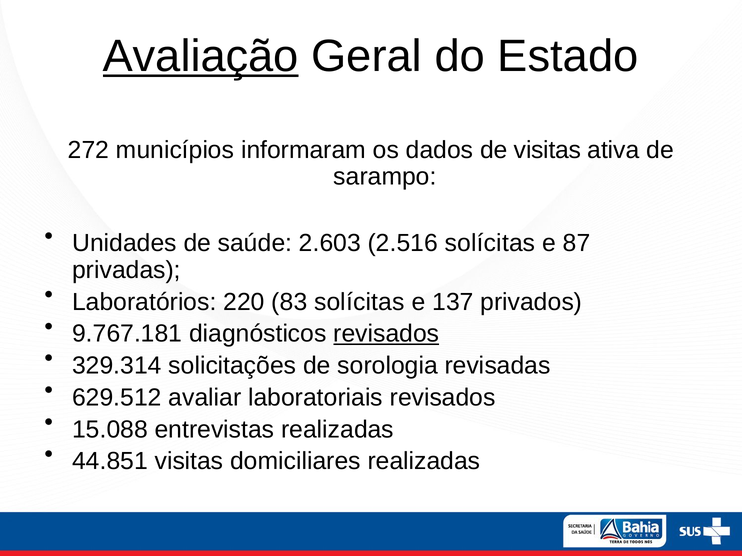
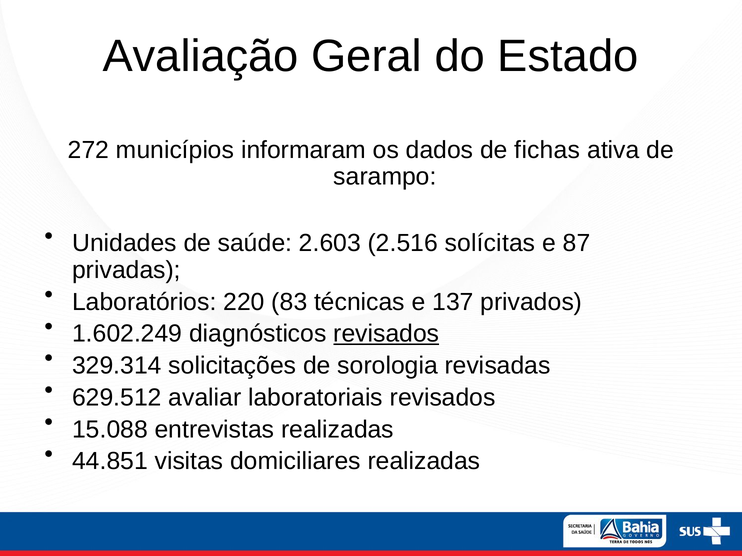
Avaliação underline: present -> none
de visitas: visitas -> fichas
83 solícitas: solícitas -> técnicas
9.767.181: 9.767.181 -> 1.602.249
